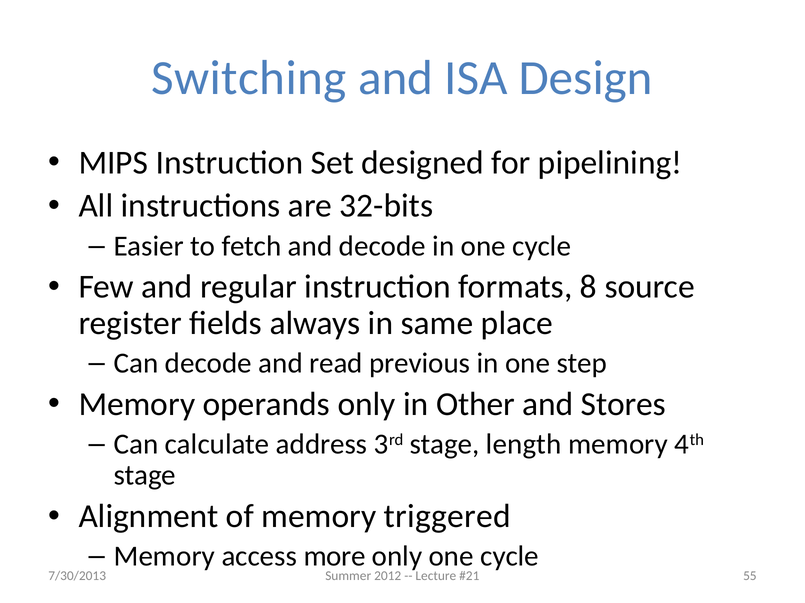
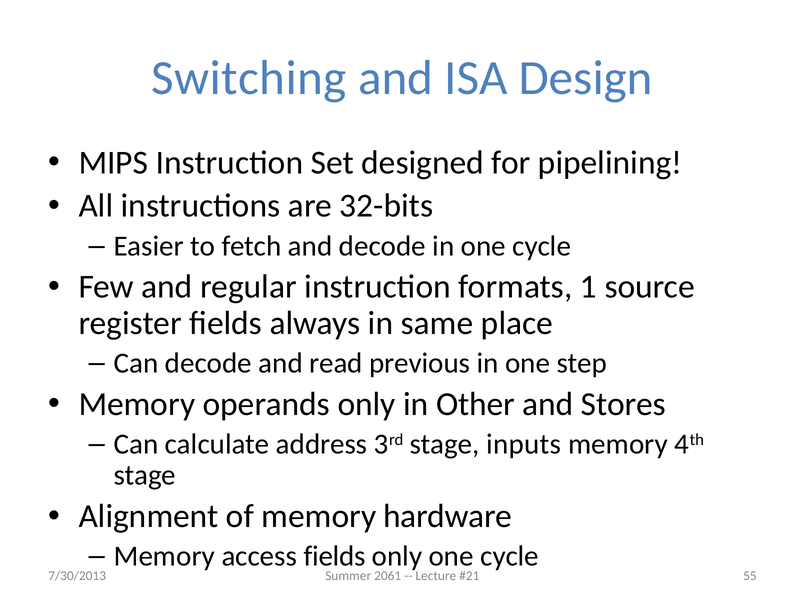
8: 8 -> 1
length: length -> inputs
triggered: triggered -> hardware
access more: more -> fields
2012: 2012 -> 2061
